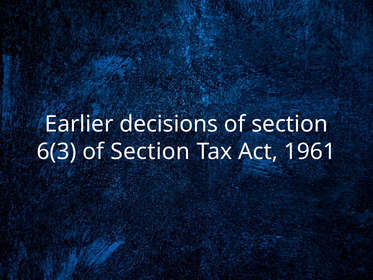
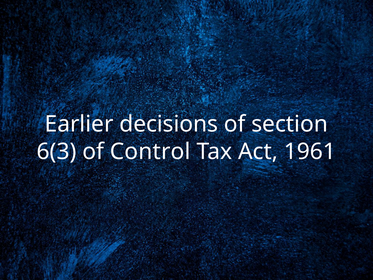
6(3 of Section: Section -> Control
